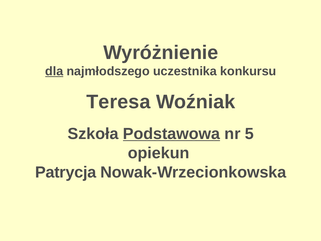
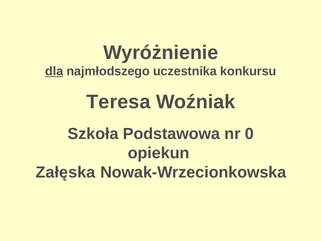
Podstawowa underline: present -> none
5: 5 -> 0
Patrycja: Patrycja -> Załęska
